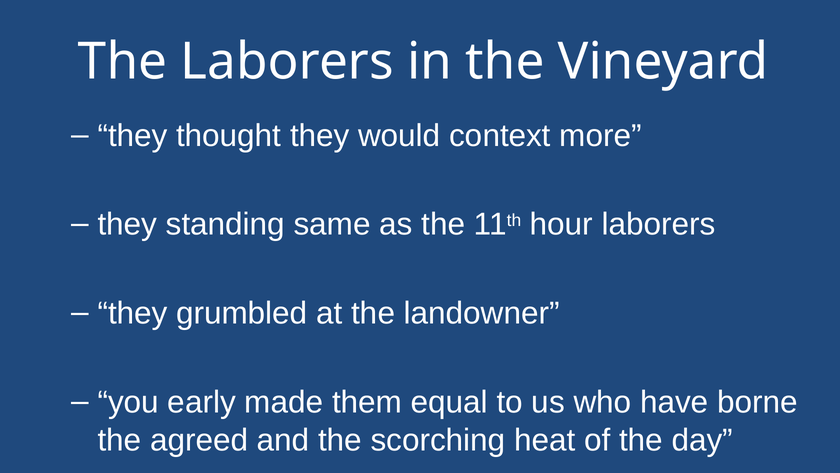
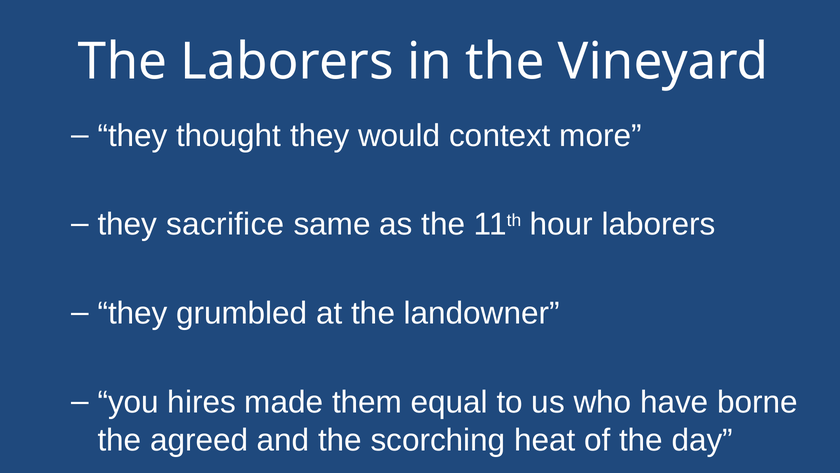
standing: standing -> sacrifice
early: early -> hires
